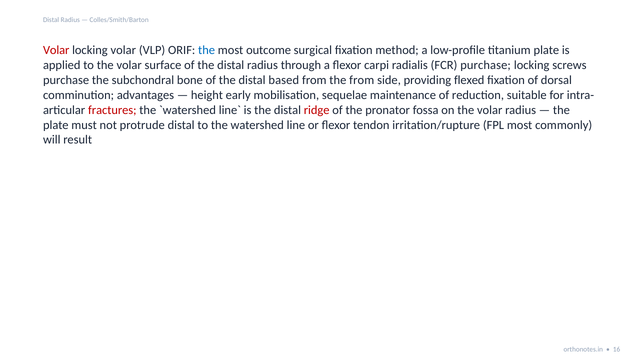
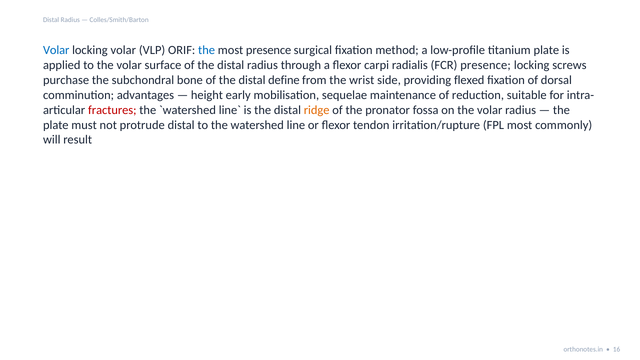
Volar at (56, 50) colour: red -> blue
most outcome: outcome -> presence
FCR purchase: purchase -> presence
based: based -> define
the from: from -> wrist
ridge colour: red -> orange
